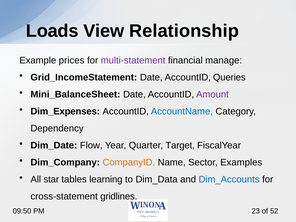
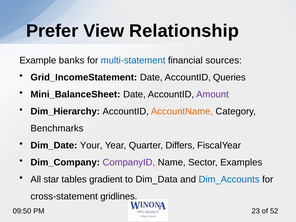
Loads: Loads -> Prefer
prices: prices -> banks
multi-statement colour: purple -> blue
manage: manage -> sources
Dim_Expenses: Dim_Expenses -> Dim_Hierarchy
AccountName colour: blue -> orange
Dependency: Dependency -> Benchmarks
Flow: Flow -> Your
Target: Target -> Differs
CompanyID colour: orange -> purple
learning: learning -> gradient
